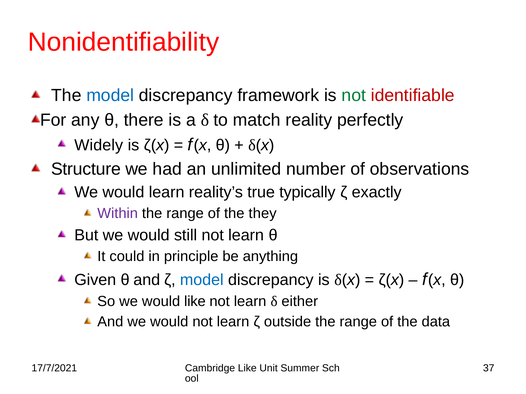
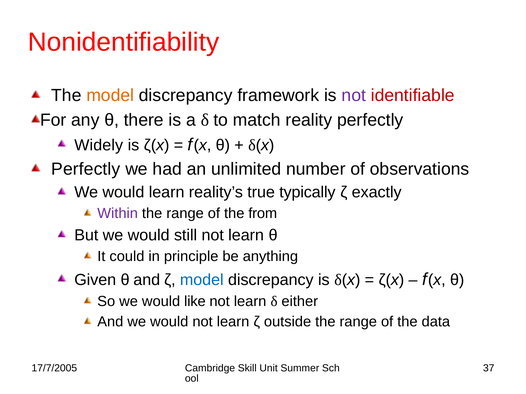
model at (110, 96) colour: blue -> orange
not at (354, 96) colour: green -> purple
Structure at (86, 169): Structure -> Perfectly
they: they -> from
17/7/2021: 17/7/2021 -> 17/7/2005
Cambridge Like: Like -> Skill
